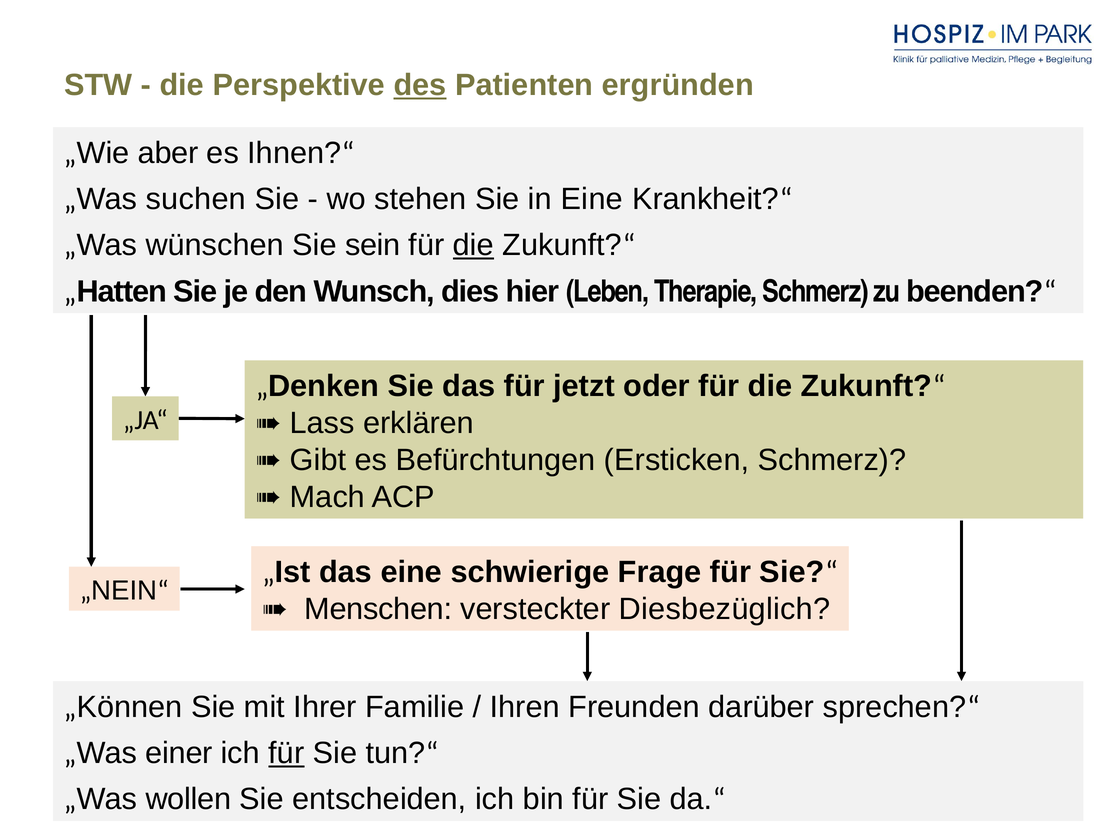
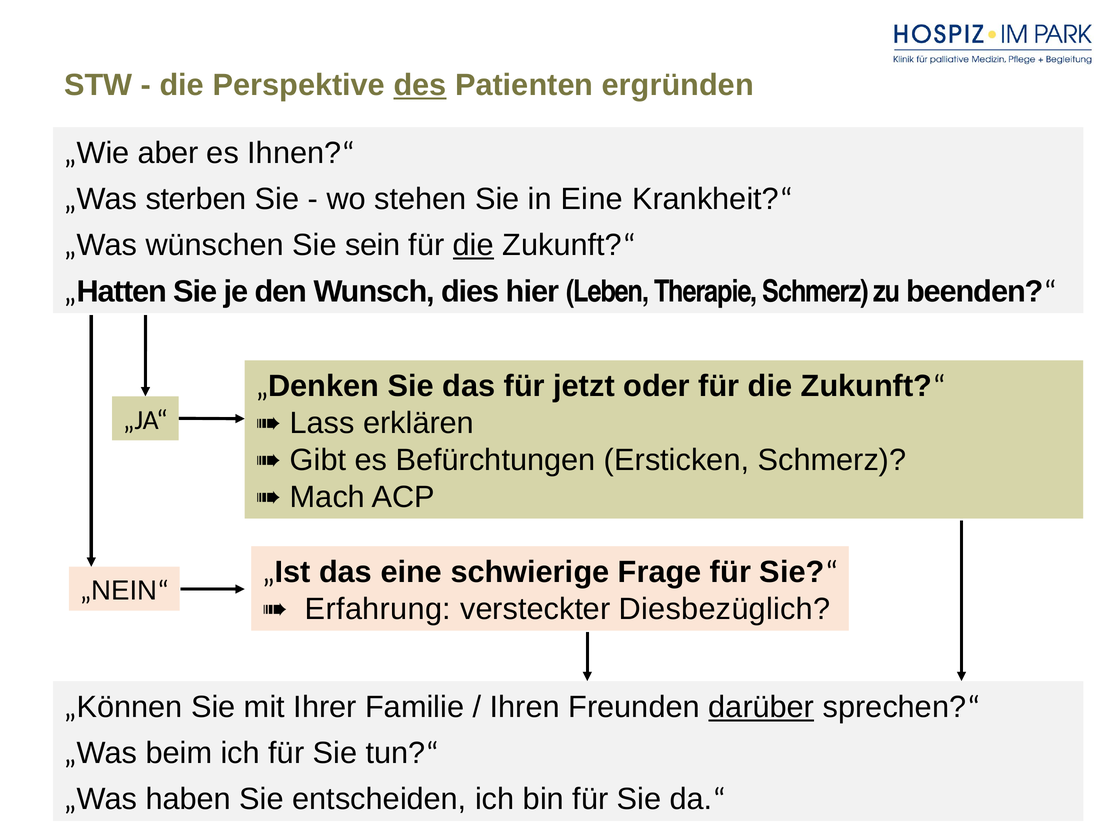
suchen: suchen -> sterben
Menschen: Menschen -> Erfahrung
darüber underline: none -> present
einer: einer -> beim
für at (286, 753) underline: present -> none
wollen: wollen -> haben
